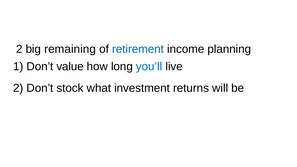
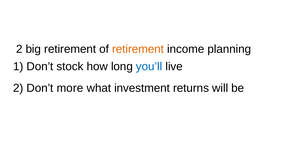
big remaining: remaining -> retirement
retirement at (138, 49) colour: blue -> orange
value: value -> stock
stock: stock -> more
